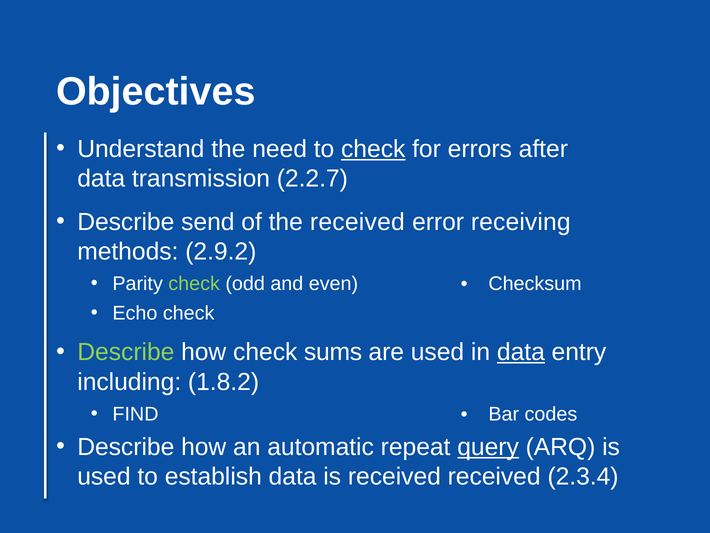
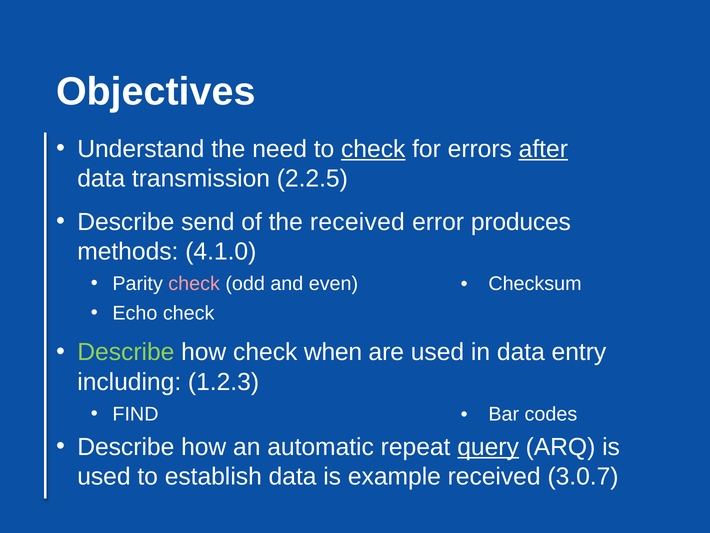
after underline: none -> present
2.2.7: 2.2.7 -> 2.2.5
receiving: receiving -> produces
2.9.2: 2.9.2 -> 4.1.0
check at (194, 284) colour: light green -> pink
sums: sums -> when
data at (521, 352) underline: present -> none
1.8.2: 1.8.2 -> 1.2.3
is received: received -> example
2.3.4: 2.3.4 -> 3.0.7
